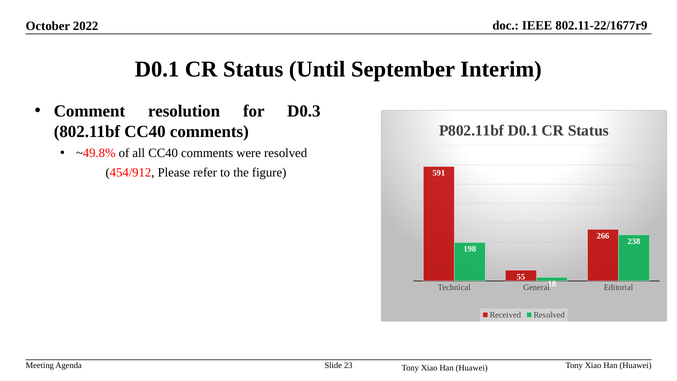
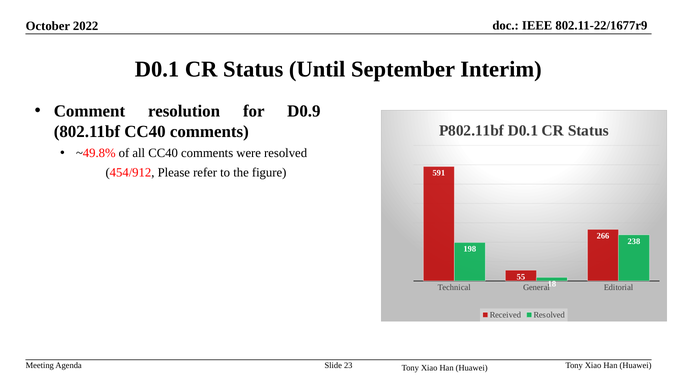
D0.3: D0.3 -> D0.9
